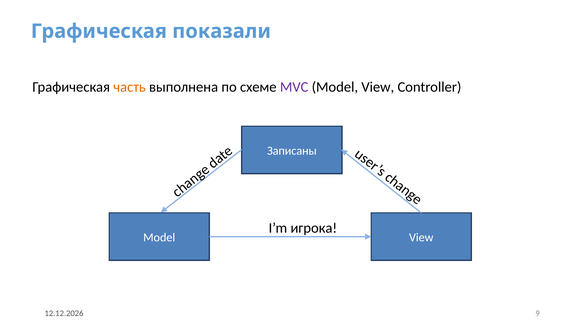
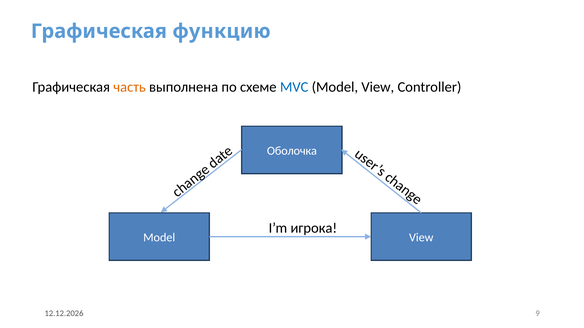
показали: показали -> функцию
MVC colour: purple -> blue
Записаны: Записаны -> Оболочка
